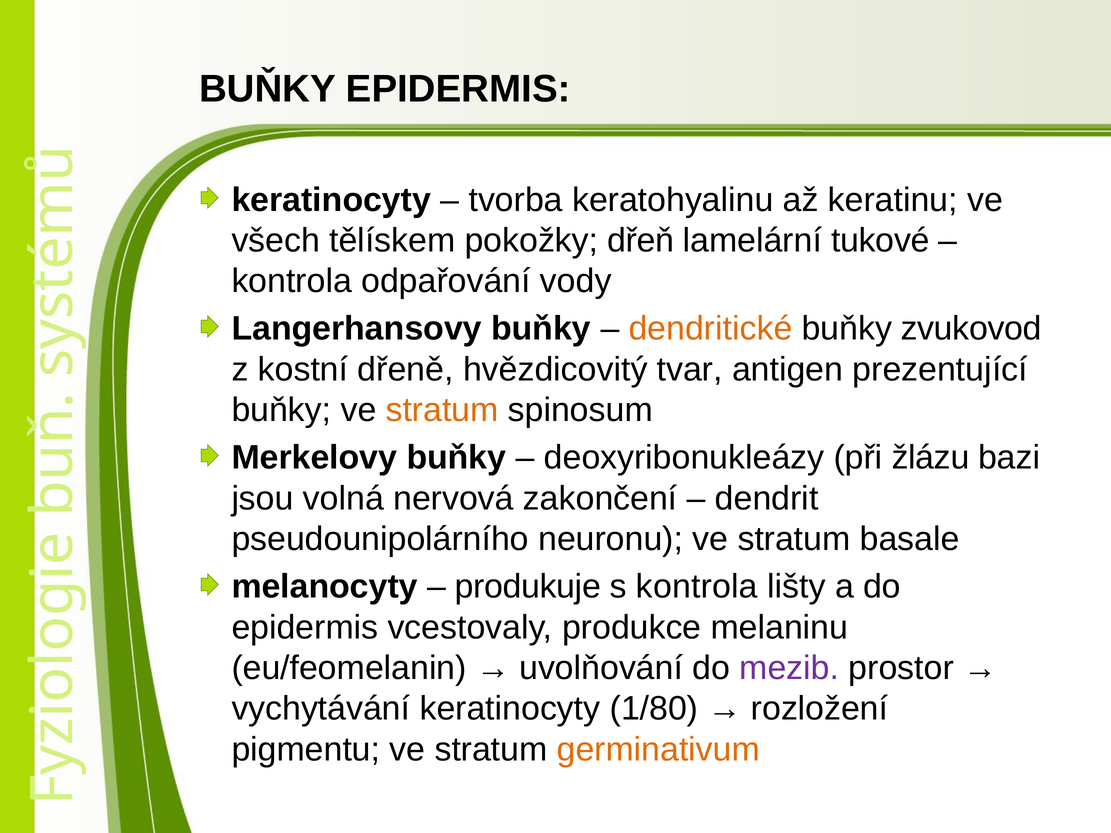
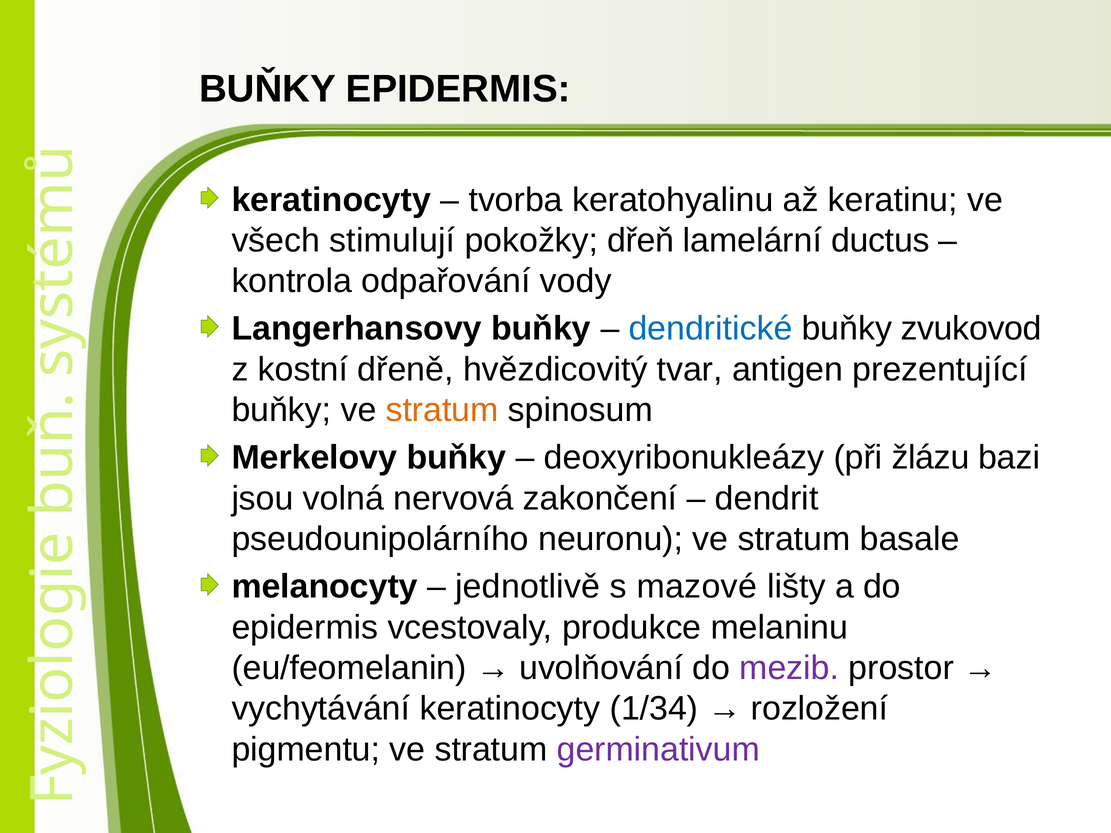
tělískem: tělískem -> stimulují
tukové: tukové -> ductus
dendritické colour: orange -> blue
produkuje: produkuje -> jednotlivě
s kontrola: kontrola -> mazové
1/80: 1/80 -> 1/34
germinativum colour: orange -> purple
